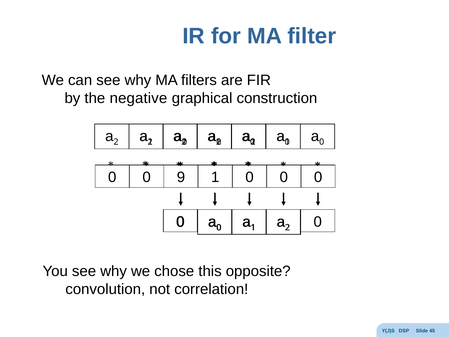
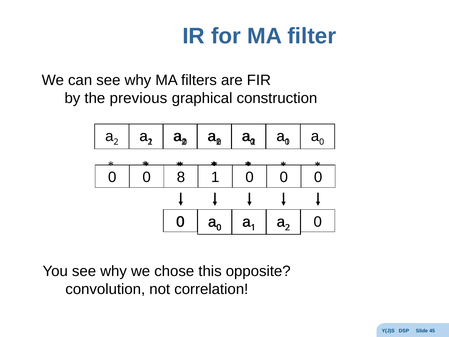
negative: negative -> previous
9: 9 -> 8
